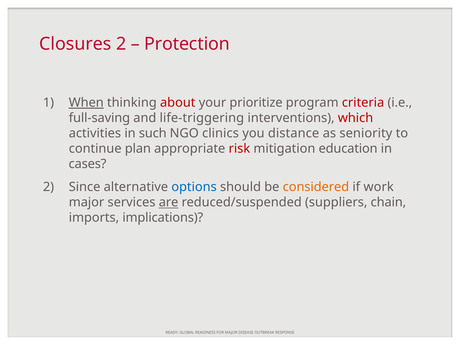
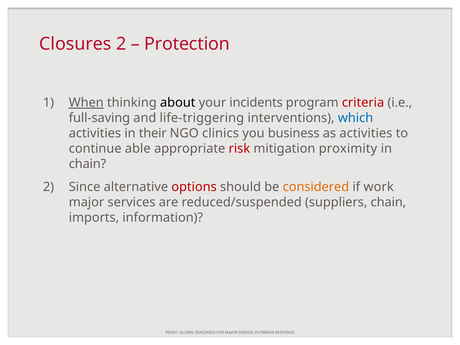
about colour: red -> black
prioritize: prioritize -> incidents
which colour: red -> blue
such: such -> their
distance: distance -> business
as seniority: seniority -> activities
plan: plan -> able
education: education -> proximity
cases at (87, 164): cases -> chain
options colour: blue -> red
are underline: present -> none
implications: implications -> information
